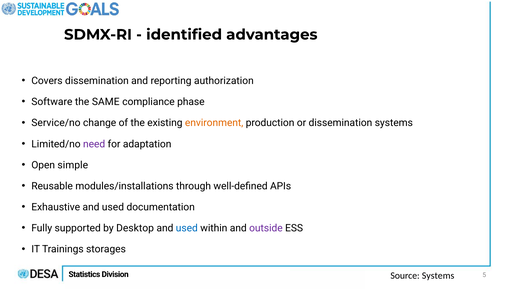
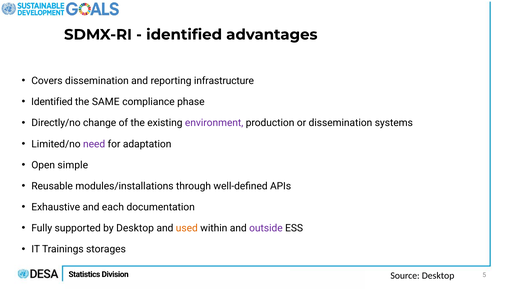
authorization: authorization -> infrastructure
Software at (52, 102): Software -> Identified
Service/no: Service/no -> Directly/no
environment colour: orange -> purple
Exhaustive and used: used -> each
used at (187, 228) colour: blue -> orange
Source Systems: Systems -> Desktop
